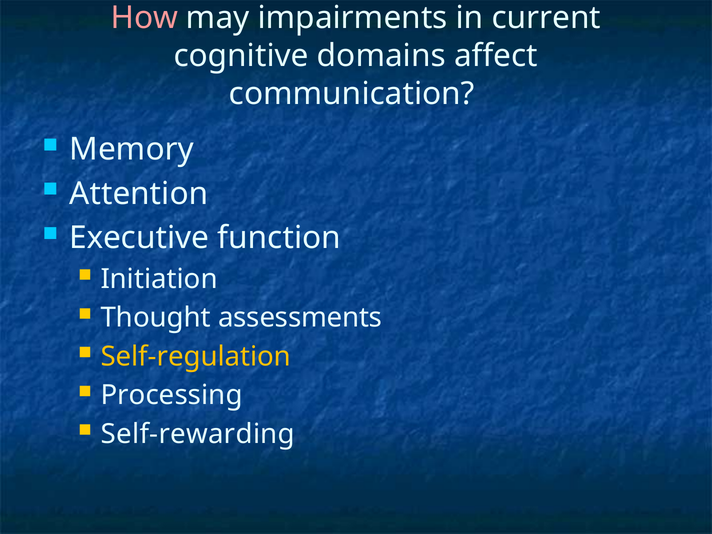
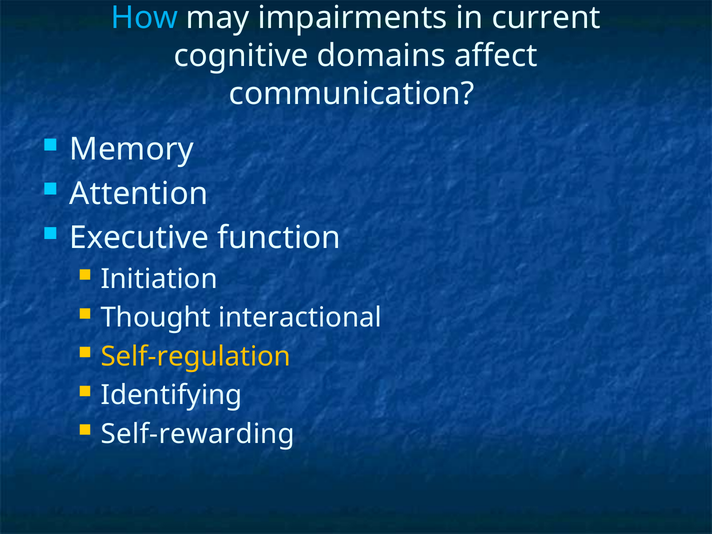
How colour: pink -> light blue
assessments: assessments -> interactional
Processing: Processing -> Identifying
